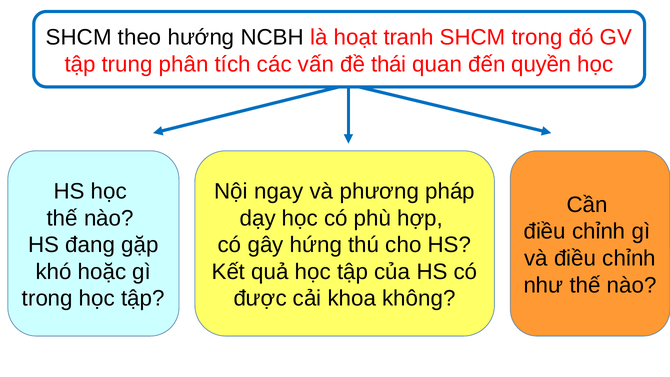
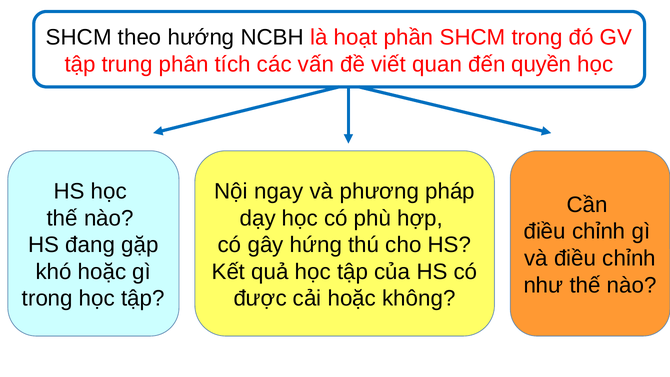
tranh: tranh -> phần
thái: thái -> viết
cải khoa: khoa -> hoặc
